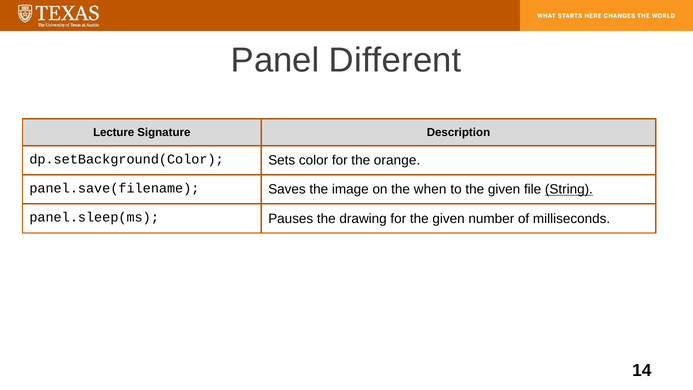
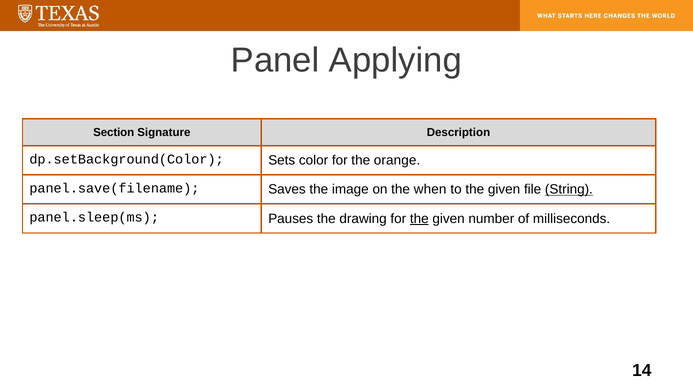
Different: Different -> Applying
Lecture: Lecture -> Section
the at (419, 218) underline: none -> present
